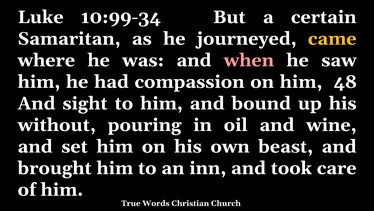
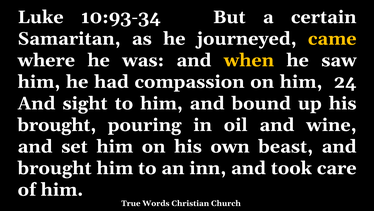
10:99-34: 10:99-34 -> 10:93-34
when colour: pink -> yellow
48: 48 -> 24
without at (57, 125): without -> brought
